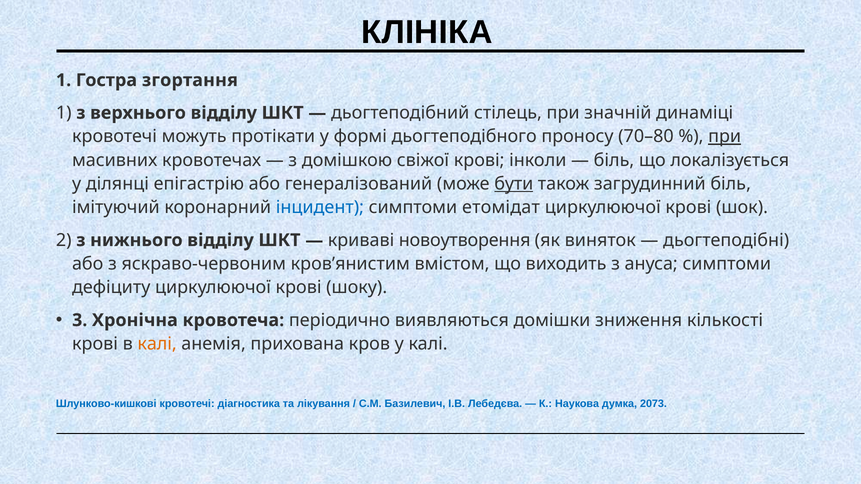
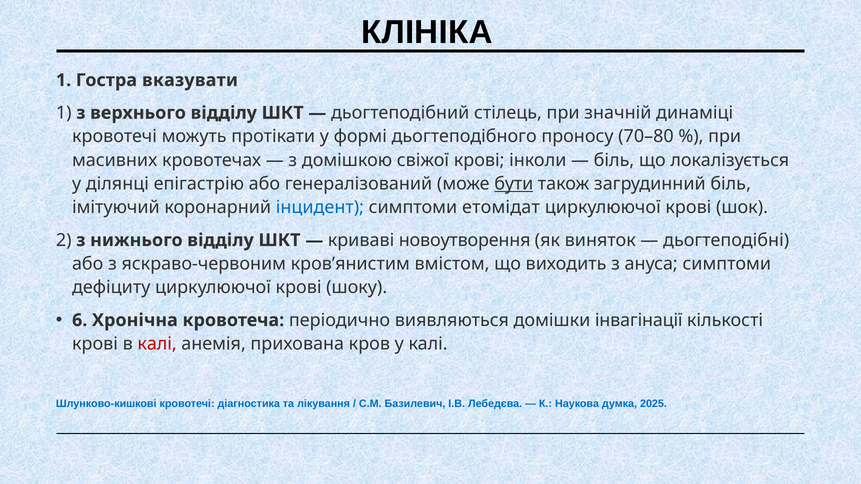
згортання: згортання -> вказувати
при at (725, 137) underline: present -> none
3: 3 -> 6
зниження: зниження -> інвагінації
калі at (157, 344) colour: orange -> red
2073: 2073 -> 2025
